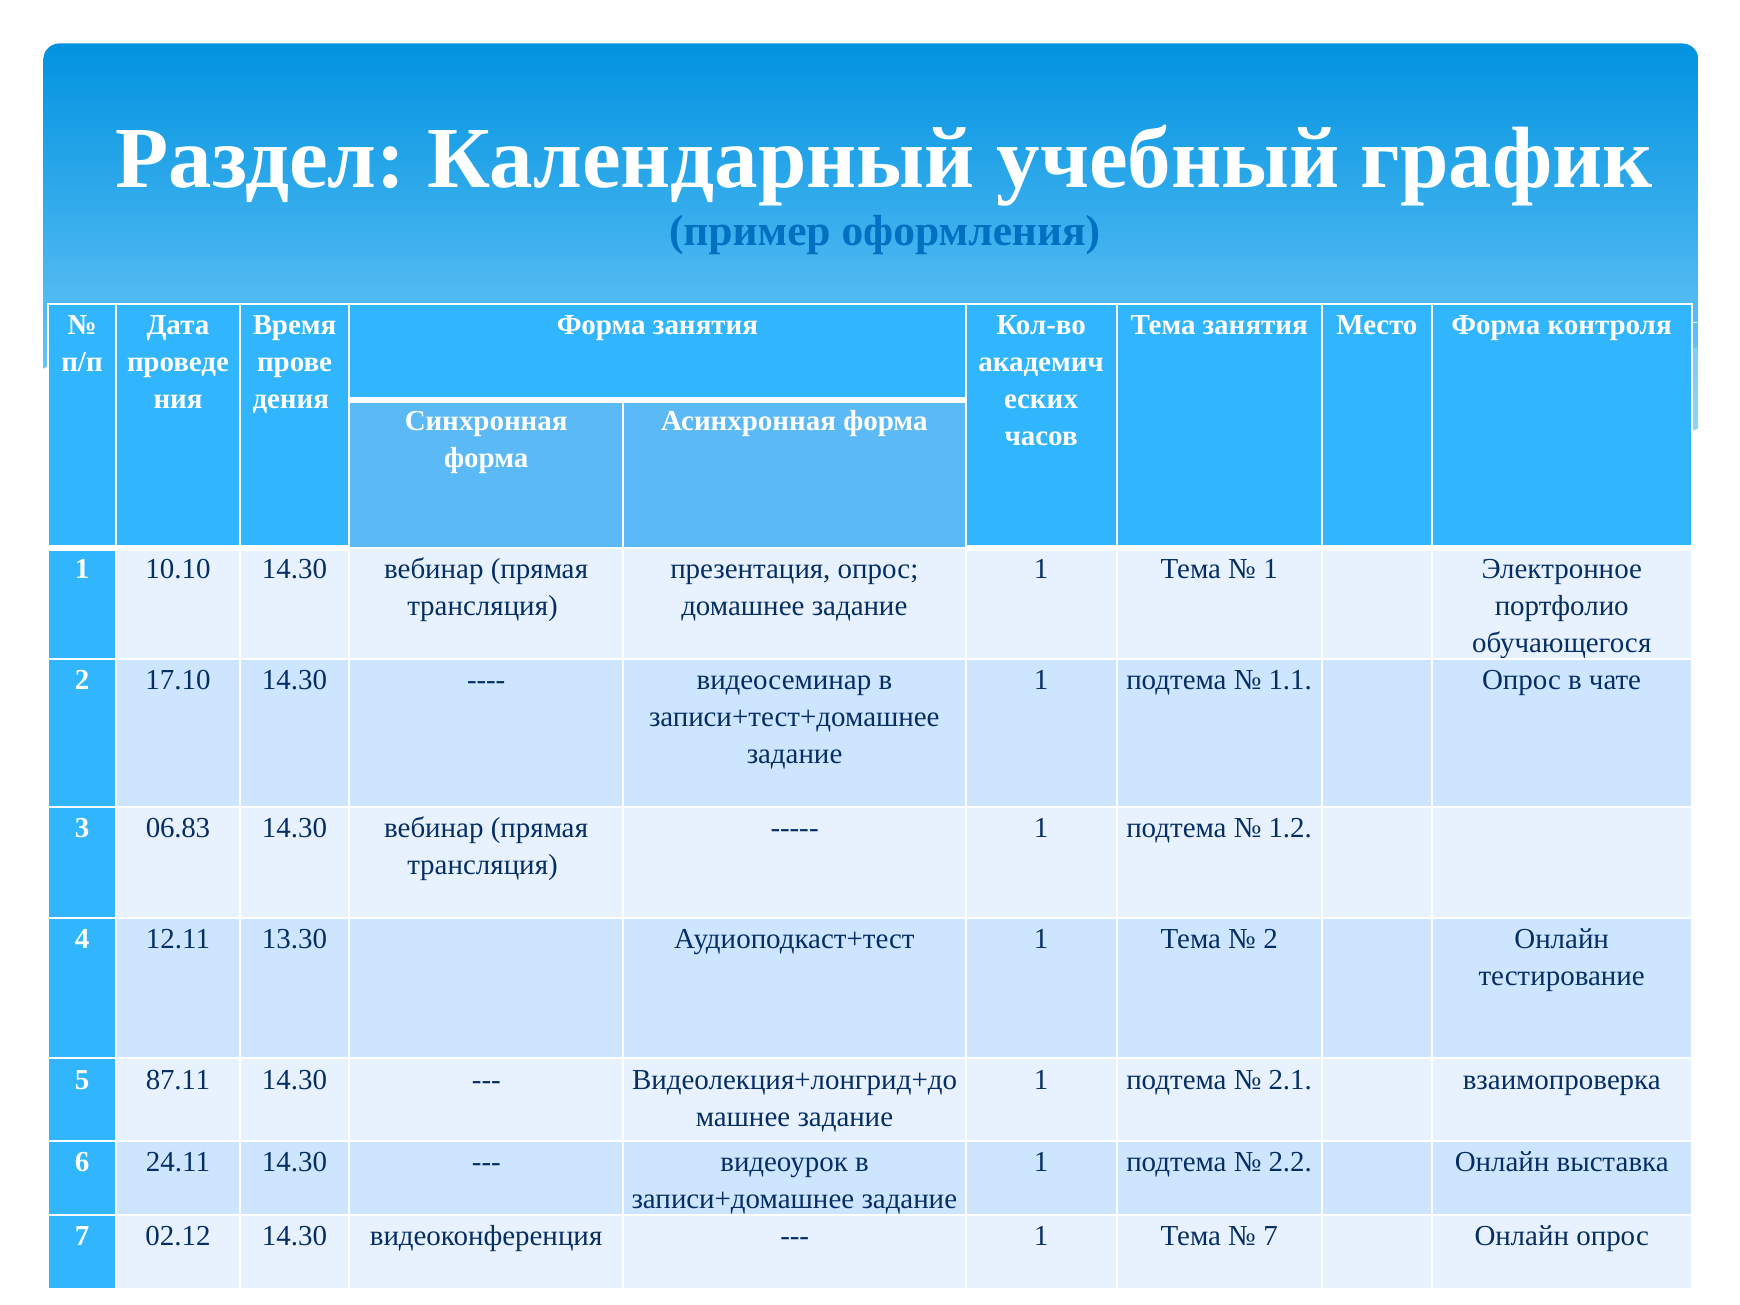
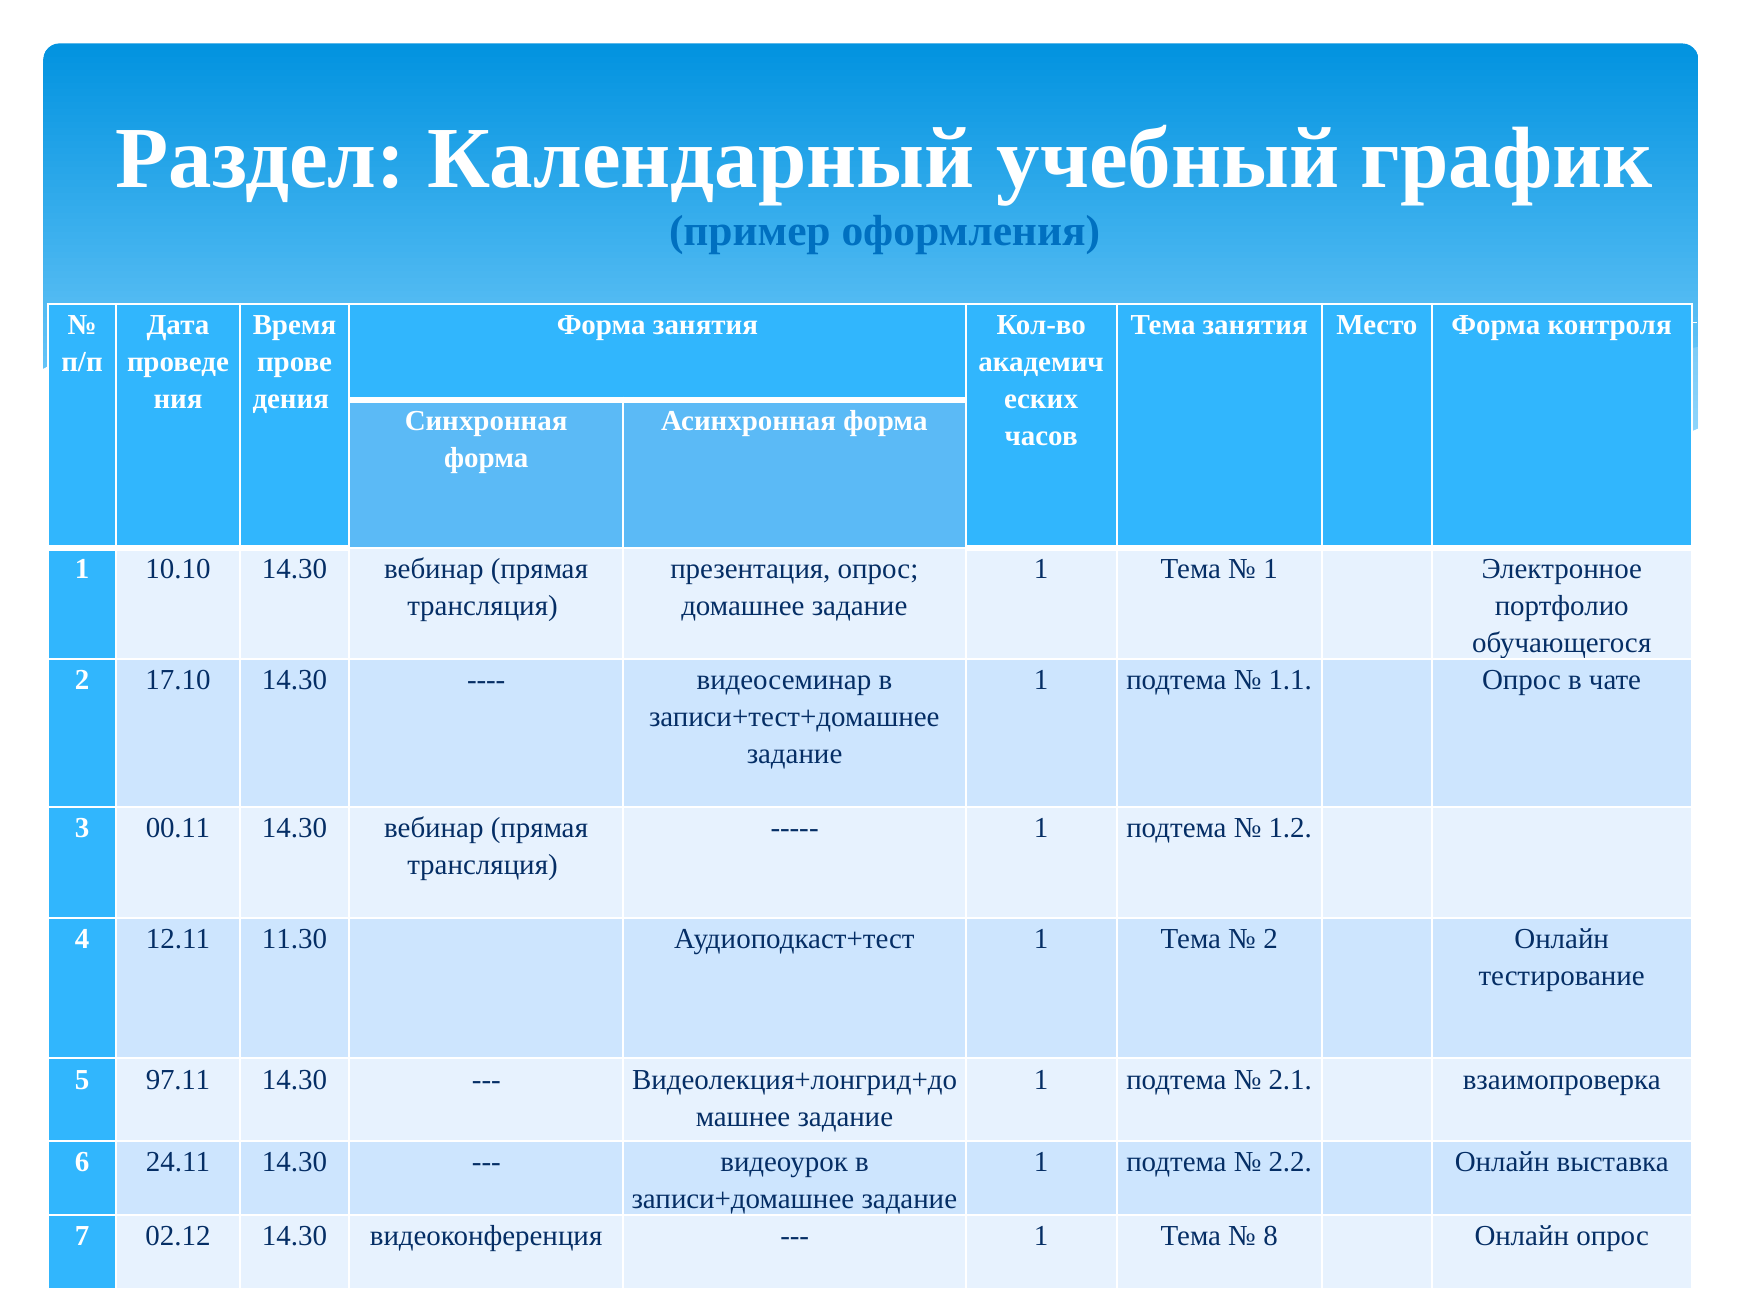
06.83: 06.83 -> 00.11
13.30: 13.30 -> 11.30
87.11: 87.11 -> 97.11
7 at (1271, 1236): 7 -> 8
